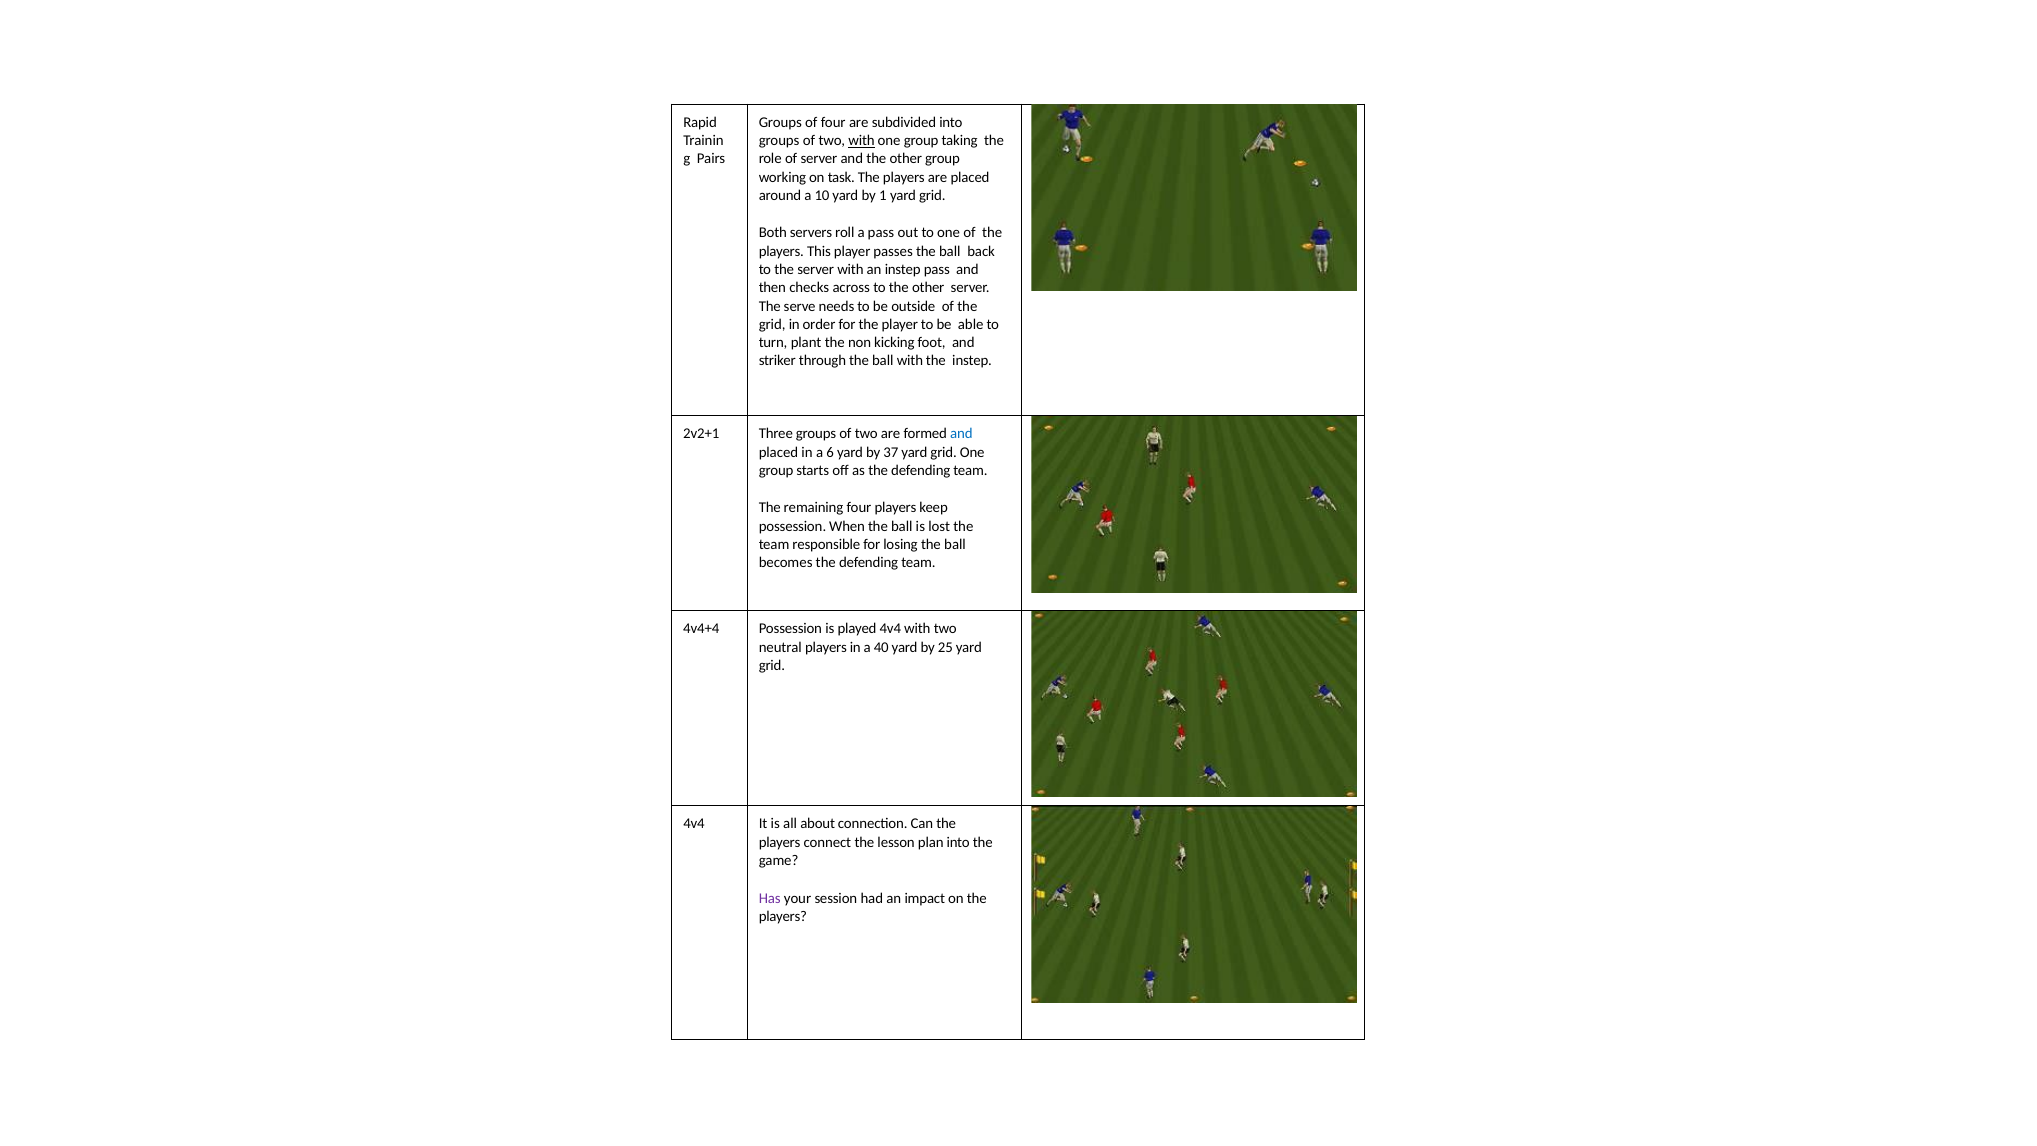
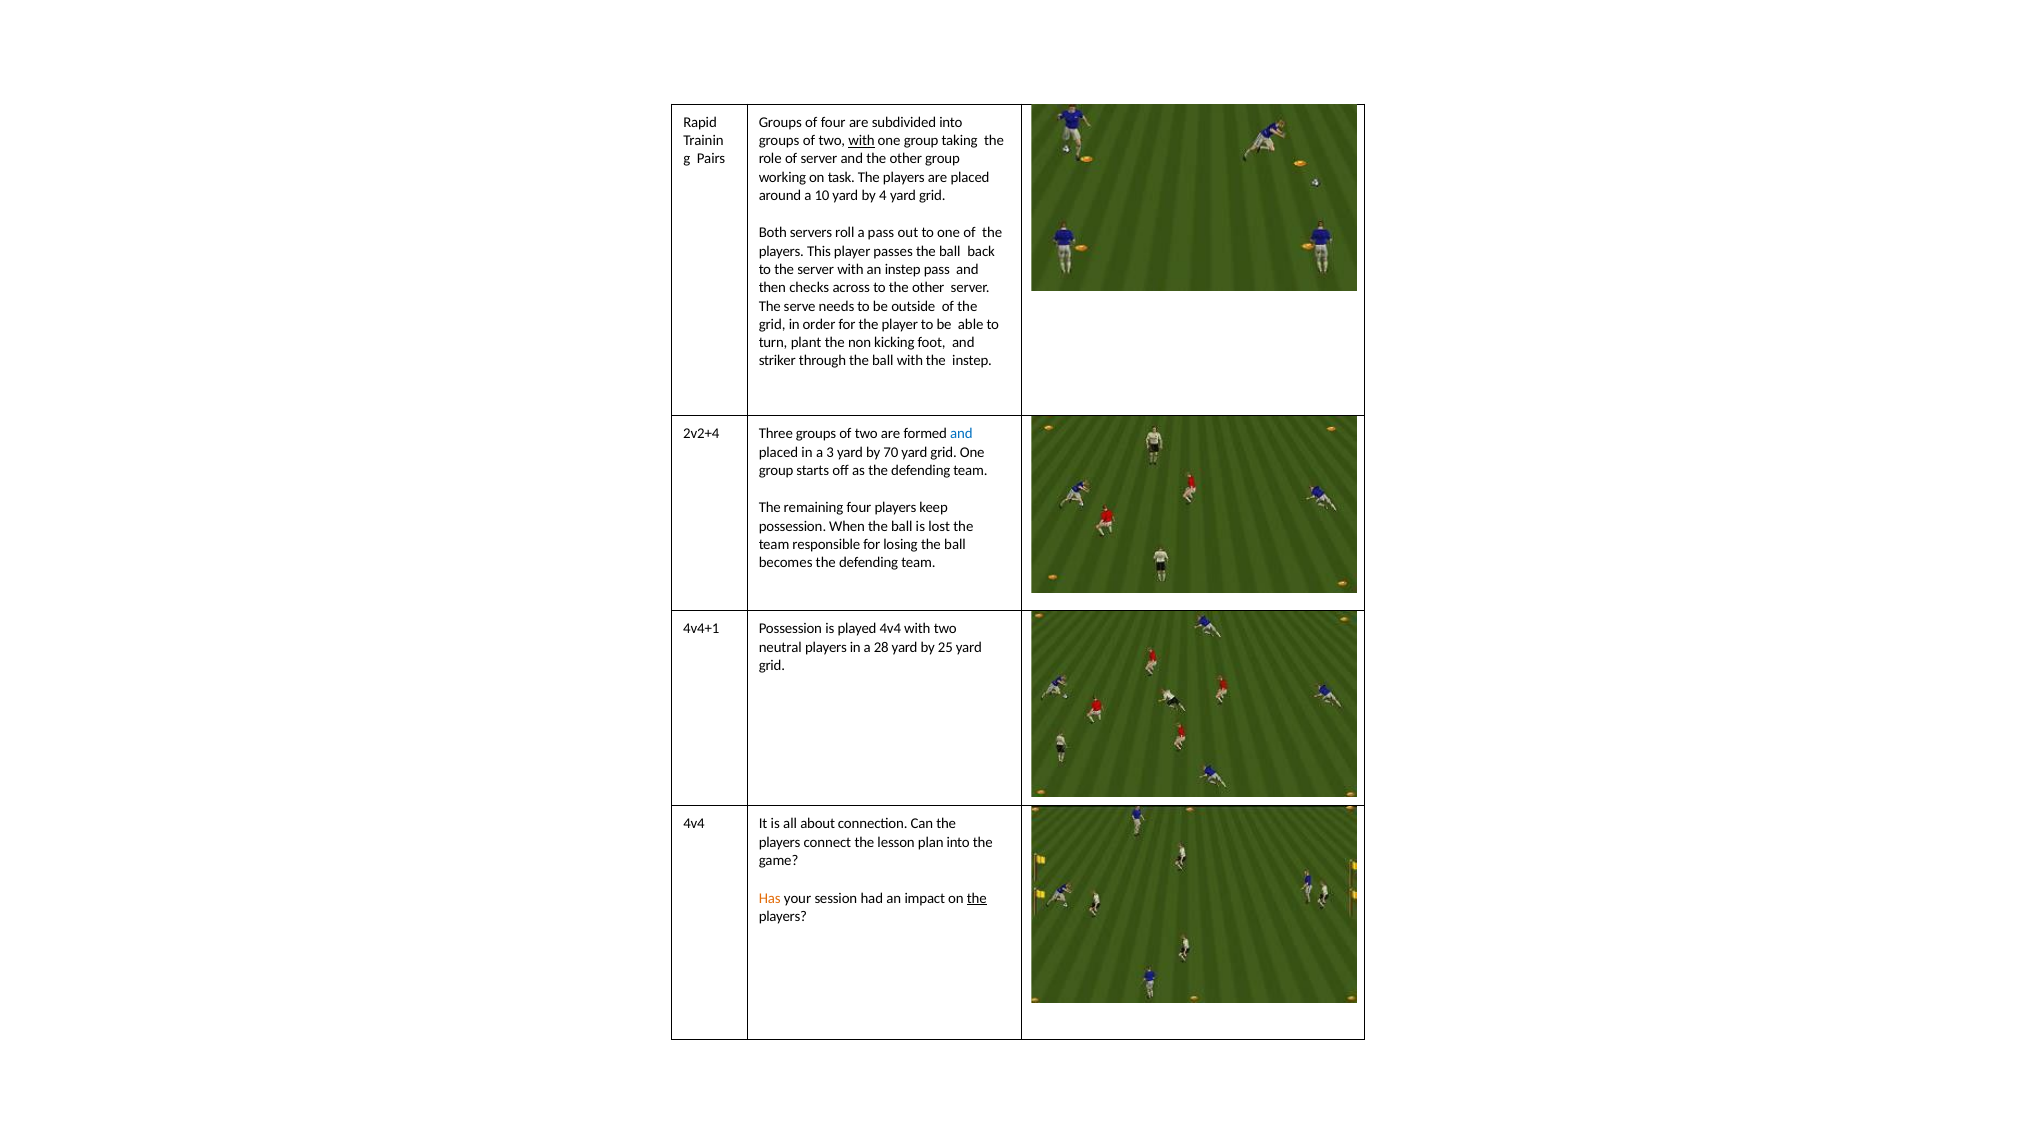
1: 1 -> 4
2v2+1: 2v2+1 -> 2v2+4
6: 6 -> 3
37: 37 -> 70
4v4+4: 4v4+4 -> 4v4+1
40: 40 -> 28
Has colour: purple -> orange
the at (977, 898) underline: none -> present
